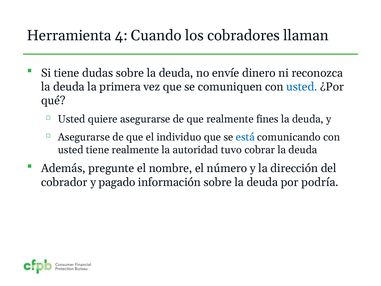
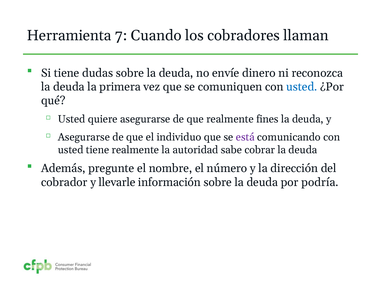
4: 4 -> 7
está colour: blue -> purple
tuvo: tuvo -> sabe
pagado: pagado -> llevarle
